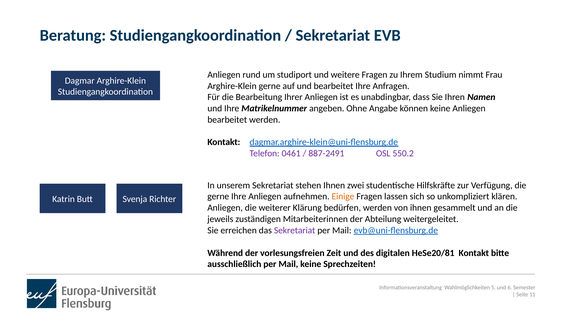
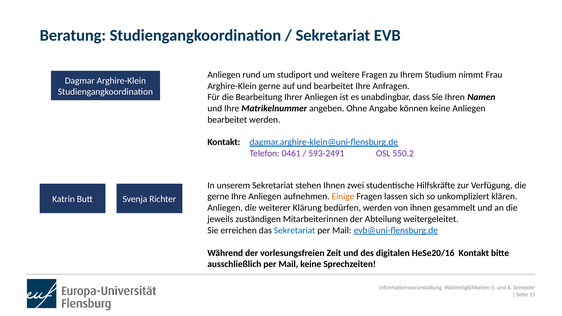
887-2491: 887-2491 -> 593-2491
Sekretariat at (295, 230) colour: purple -> blue
HeSe20/81: HeSe20/81 -> HeSe20/16
